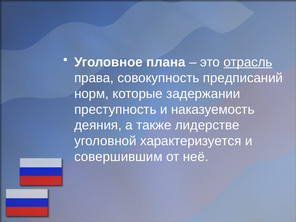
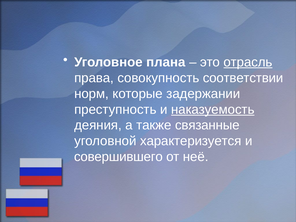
предписаний: предписаний -> соответствии
наказуемость underline: none -> present
лидерстве: лидерстве -> связанные
совершившим: совершившим -> совершившего
